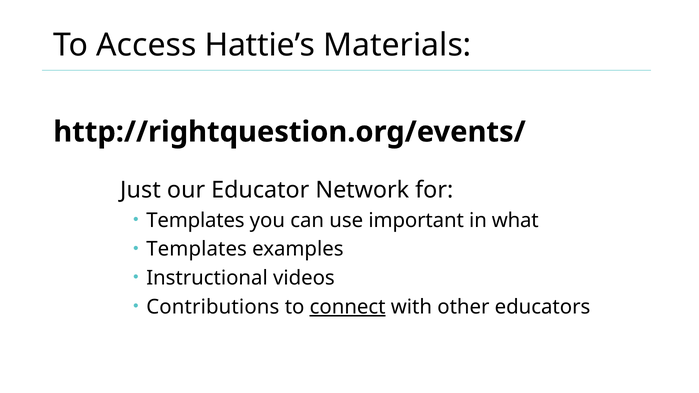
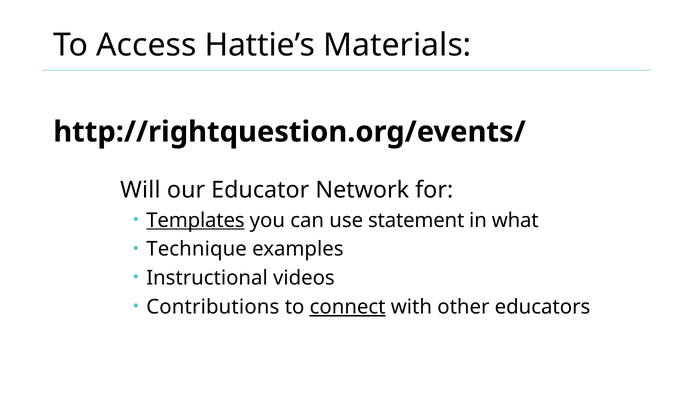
Just: Just -> Will
Templates at (195, 220) underline: none -> present
important: important -> statement
Templates at (197, 249): Templates -> Technique
